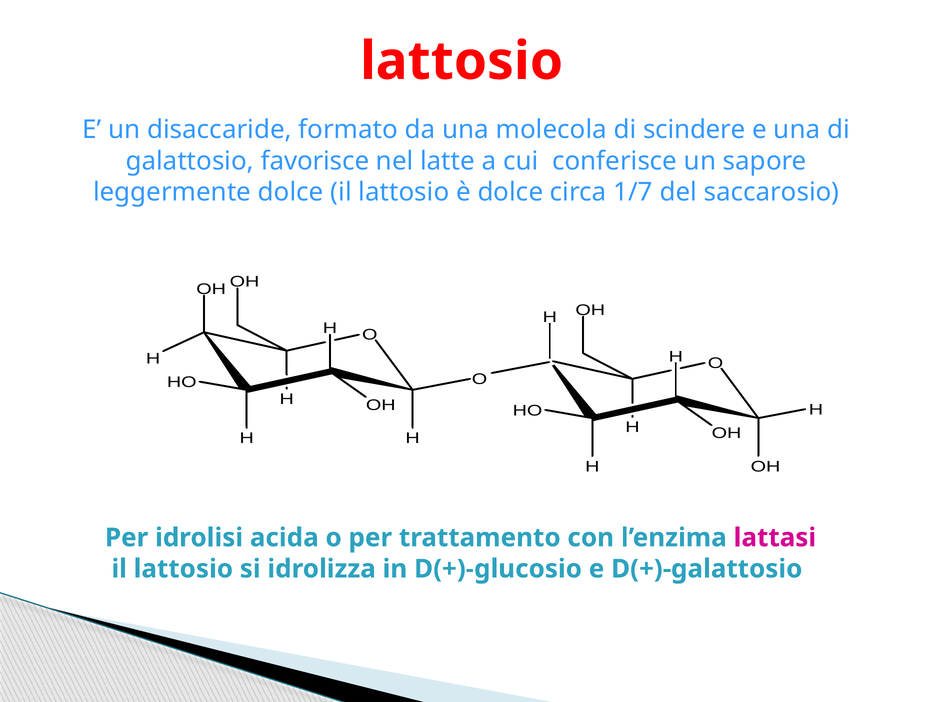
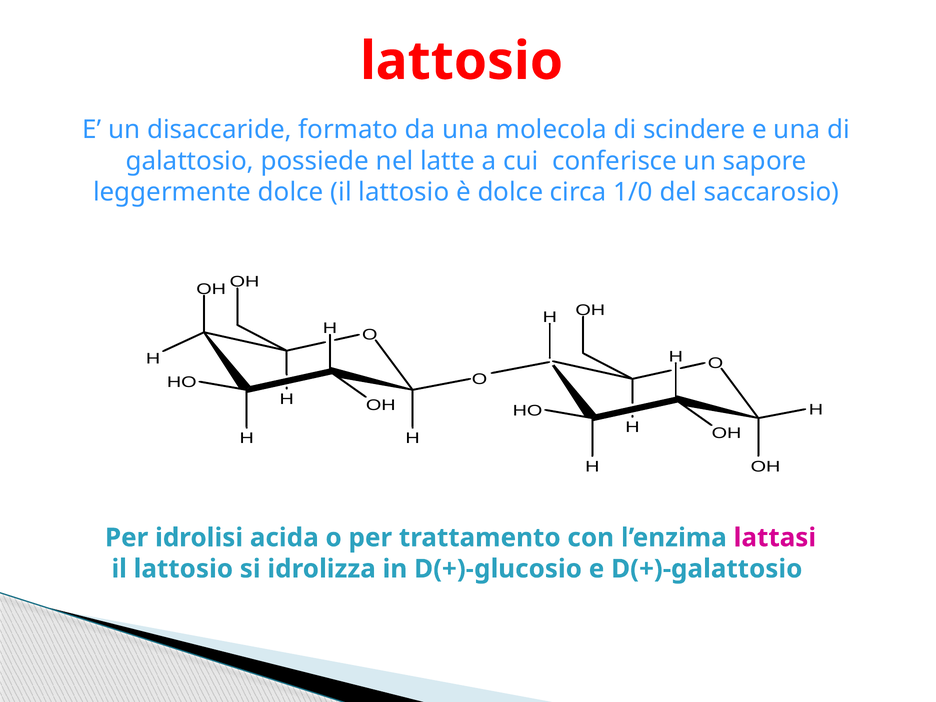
favorisce: favorisce -> possiede
1/7: 1/7 -> 1/0
